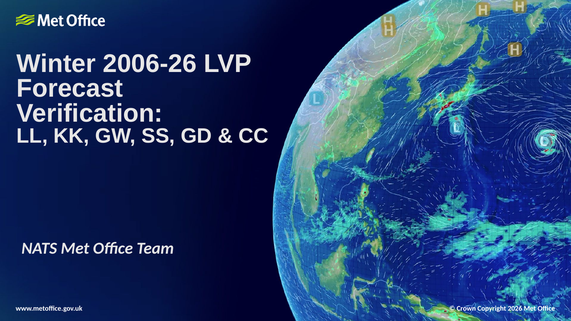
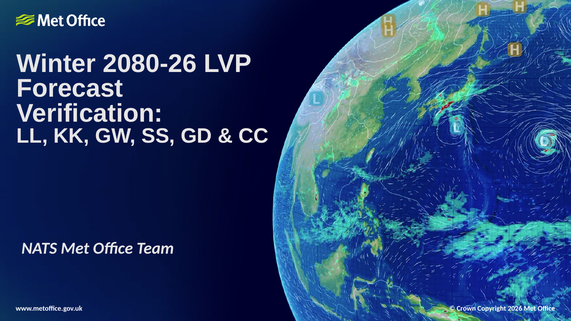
2006-26: 2006-26 -> 2080-26
